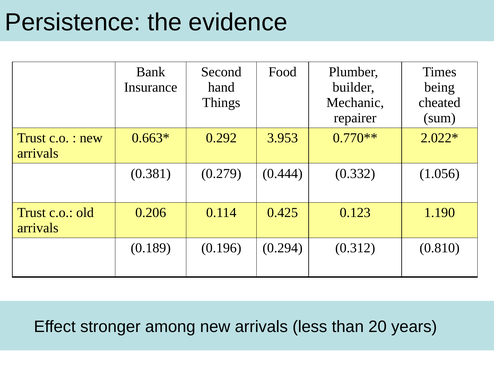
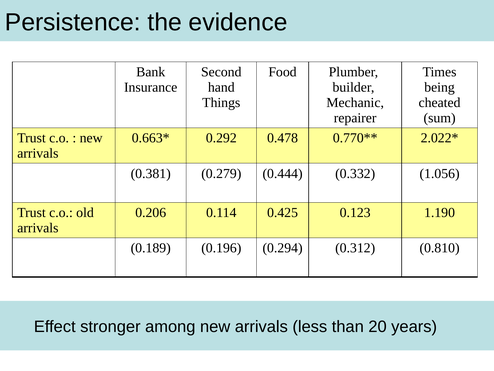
3.953: 3.953 -> 0.478
